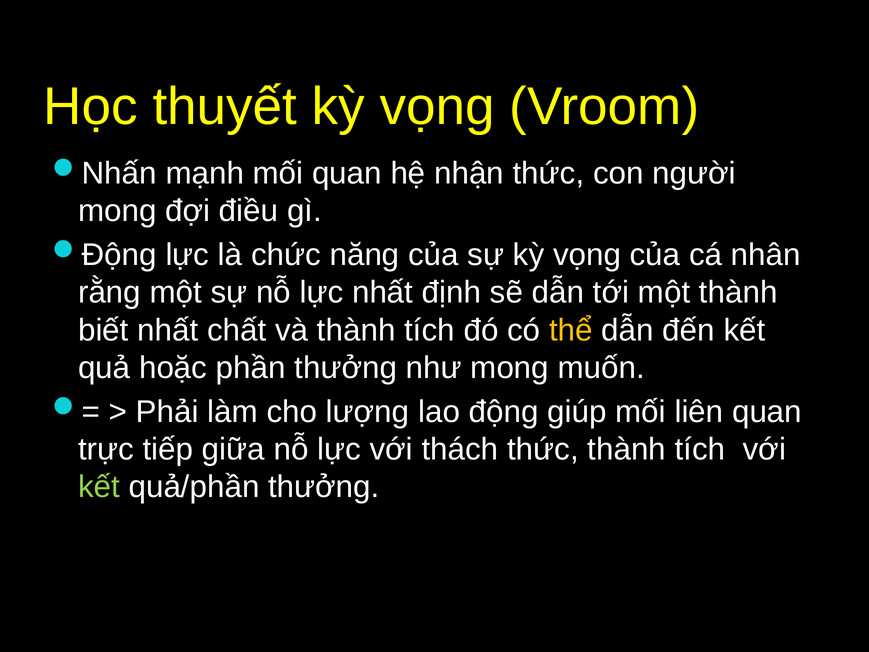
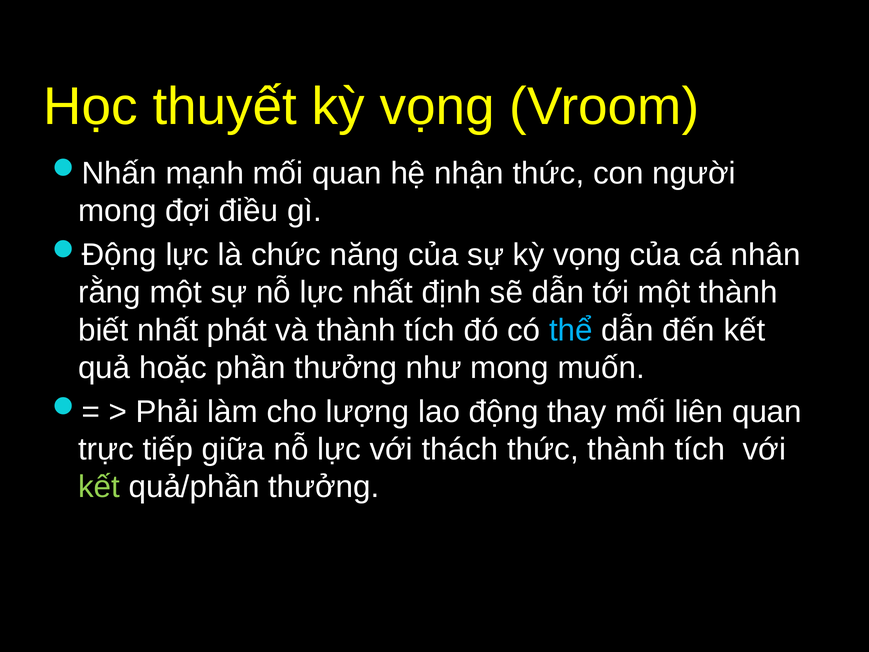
chất: chất -> phát
thể colour: yellow -> light blue
giúp: giúp -> thay
